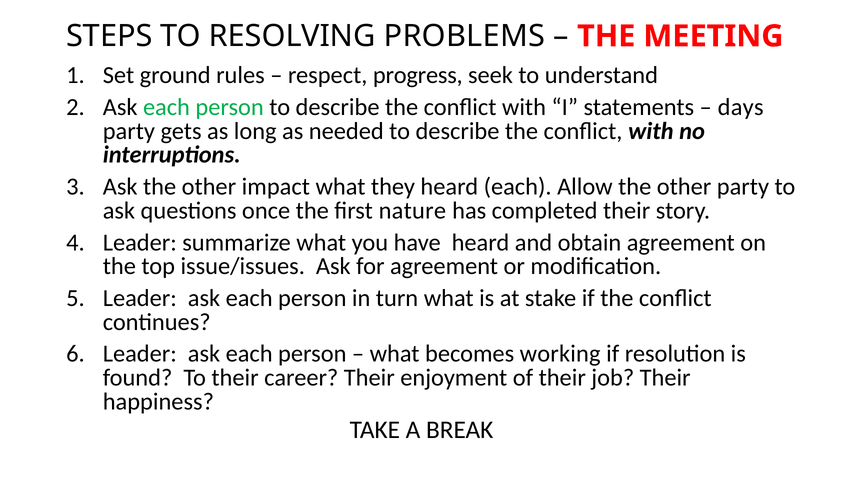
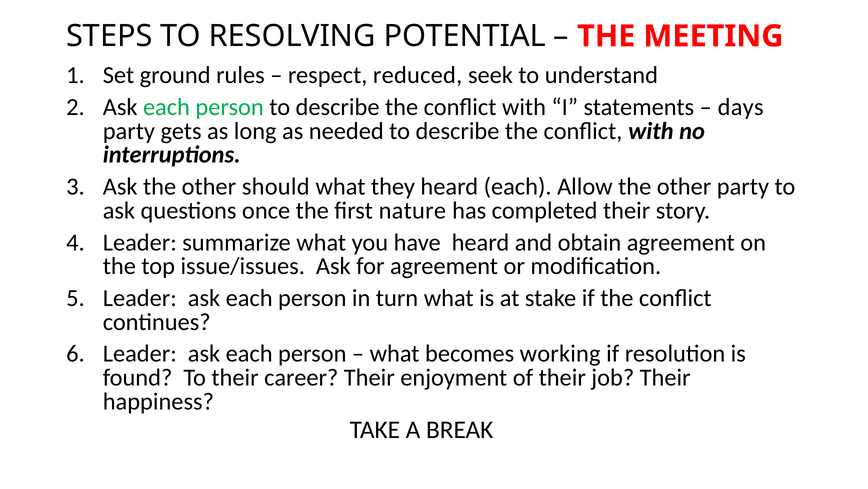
PROBLEMS: PROBLEMS -> POTENTIAL
progress: progress -> reduced
impact: impact -> should
